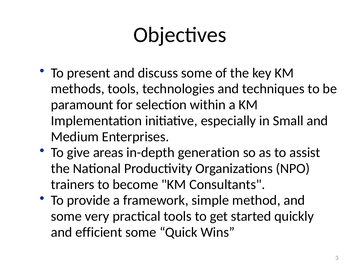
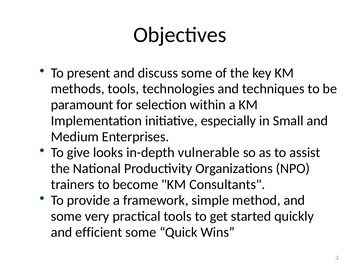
areas: areas -> looks
generation: generation -> vulnerable
